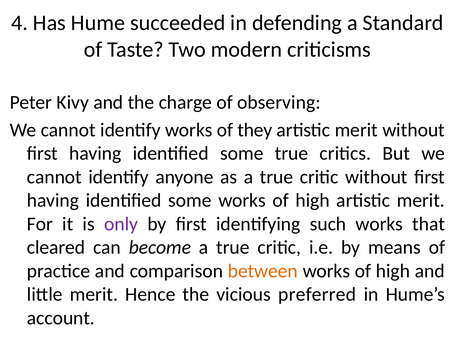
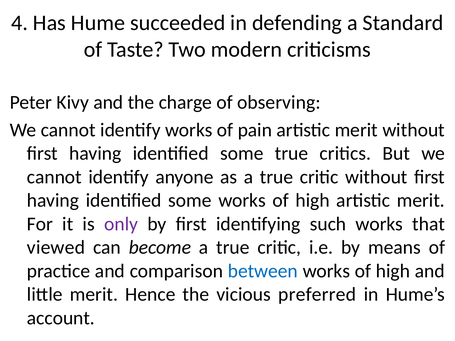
they: they -> pain
cleared: cleared -> viewed
between colour: orange -> blue
